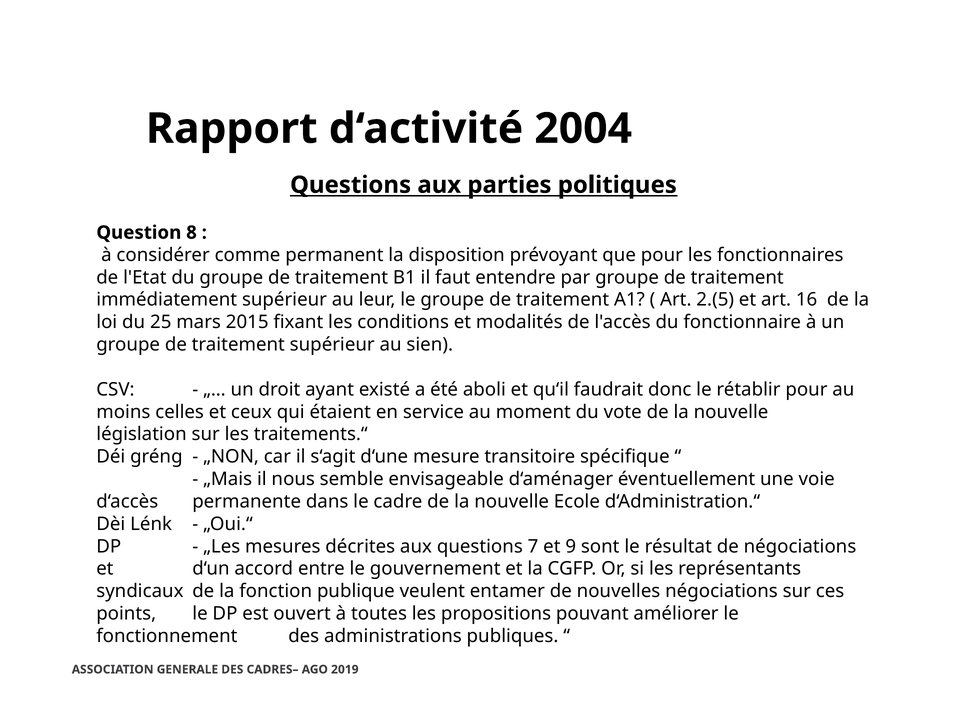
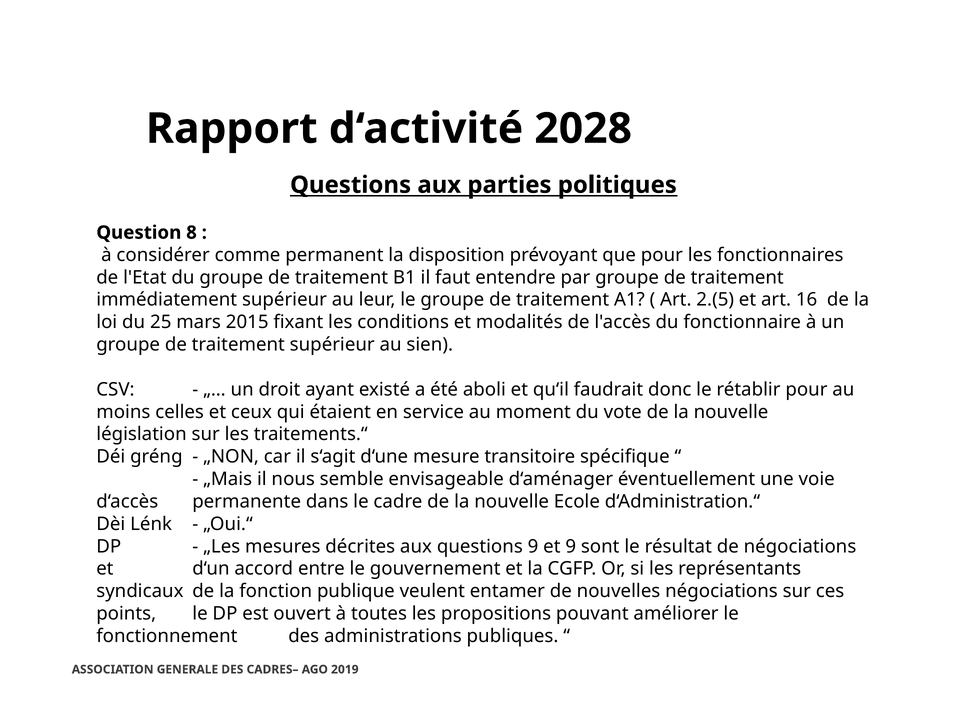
2004: 2004 -> 2028
questions 7: 7 -> 9
